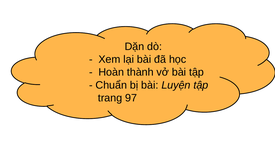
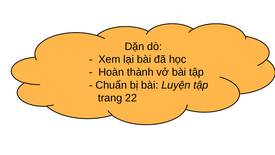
97: 97 -> 22
